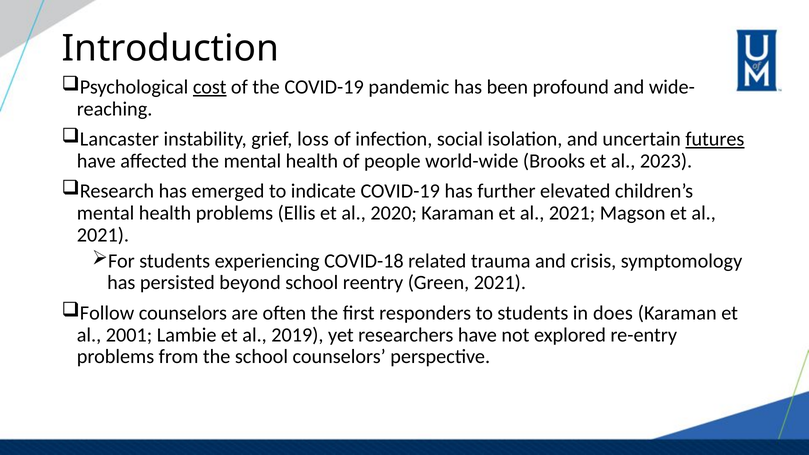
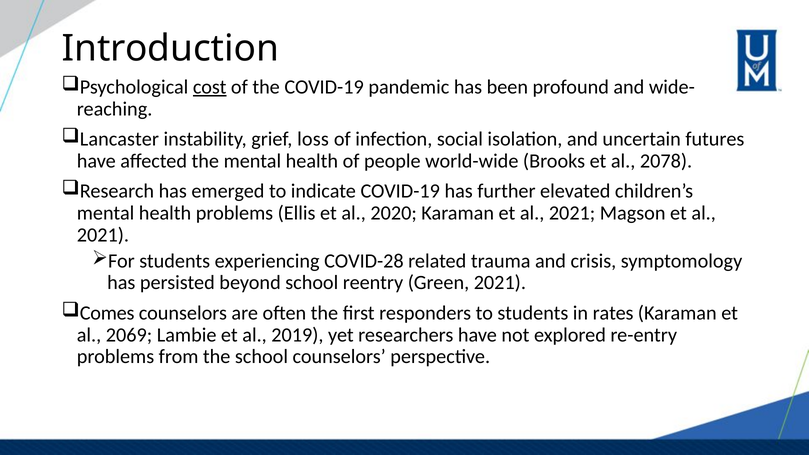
futures underline: present -> none
2023: 2023 -> 2078
COVID-18: COVID-18 -> COVID-28
Follow: Follow -> Comes
does: does -> rates
2001: 2001 -> 2069
